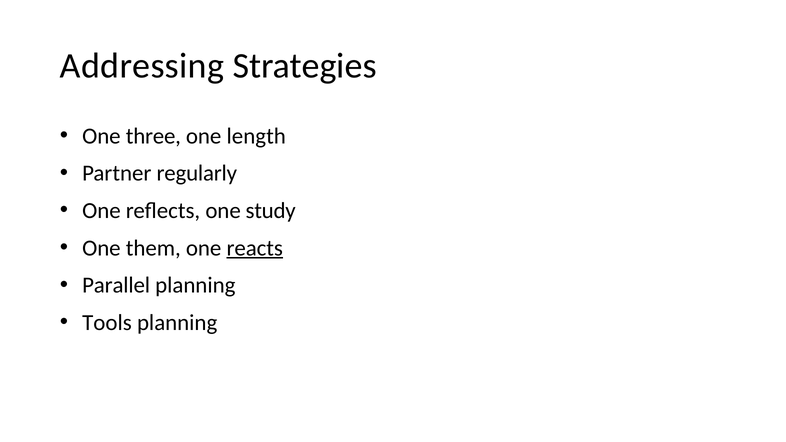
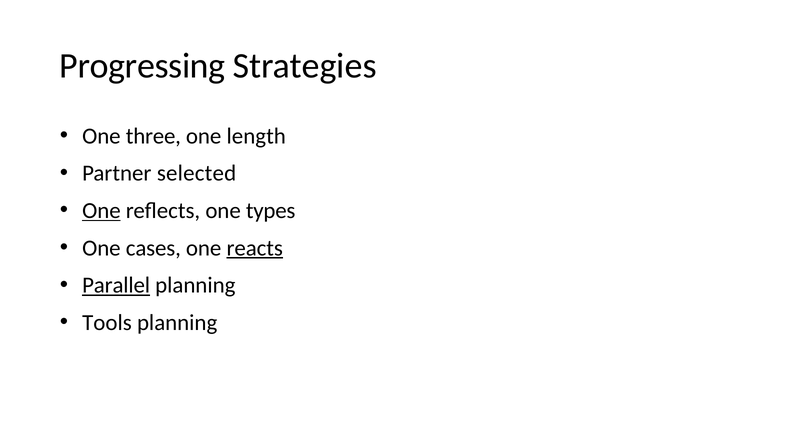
Addressing: Addressing -> Progressing
regularly: regularly -> selected
One at (101, 211) underline: none -> present
study: study -> types
them: them -> cases
Parallel underline: none -> present
